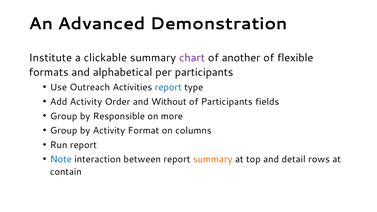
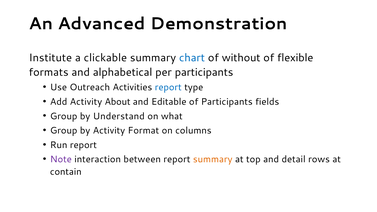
chart colour: purple -> blue
another: another -> without
Order: Order -> About
Without: Without -> Editable
Responsible: Responsible -> Understand
more: more -> what
Note colour: blue -> purple
